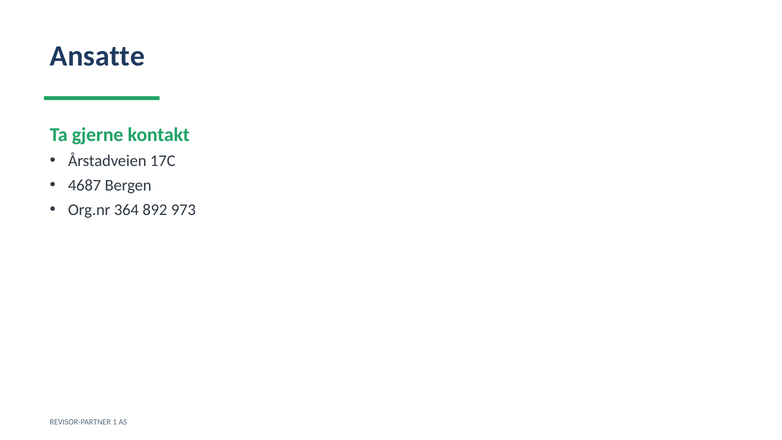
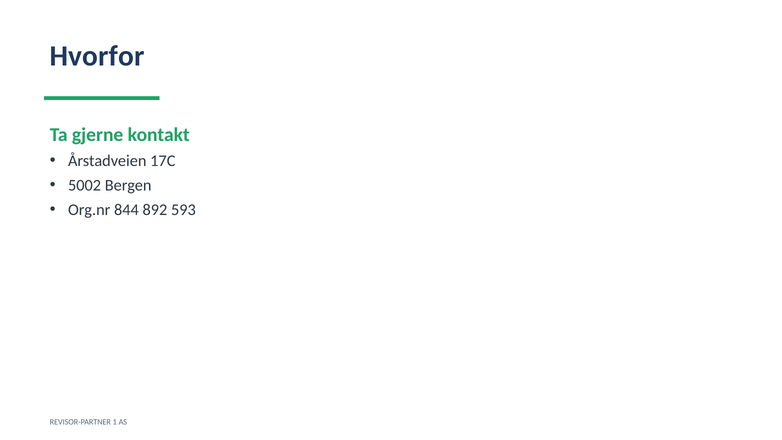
Ansatte: Ansatte -> Hvorfor
4687: 4687 -> 5002
364: 364 -> 844
973: 973 -> 593
